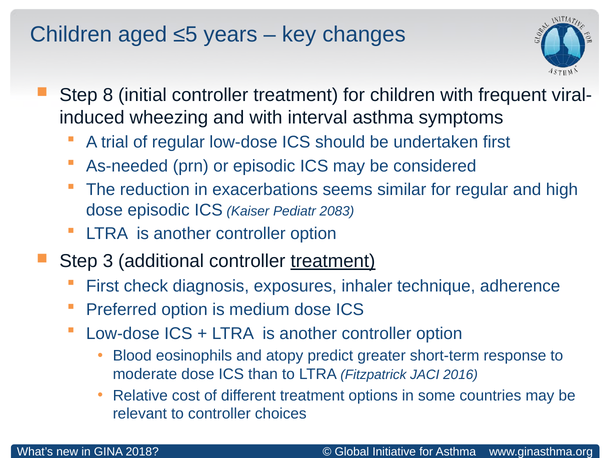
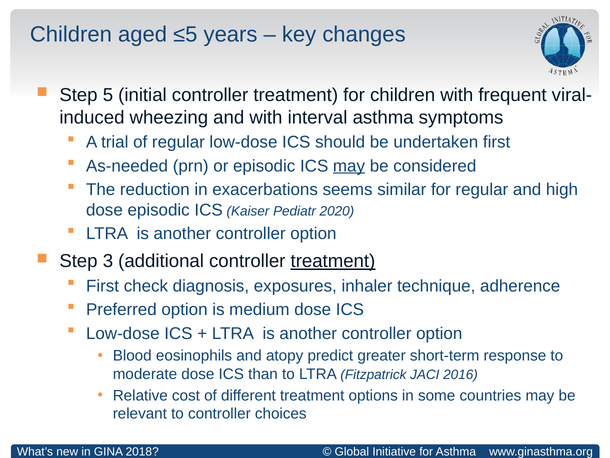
8: 8 -> 5
may at (349, 166) underline: none -> present
2083: 2083 -> 2020
